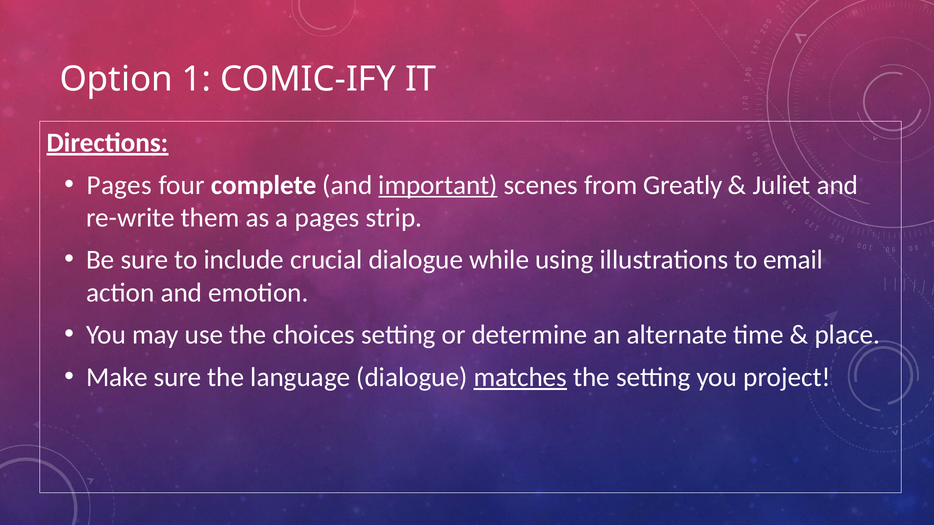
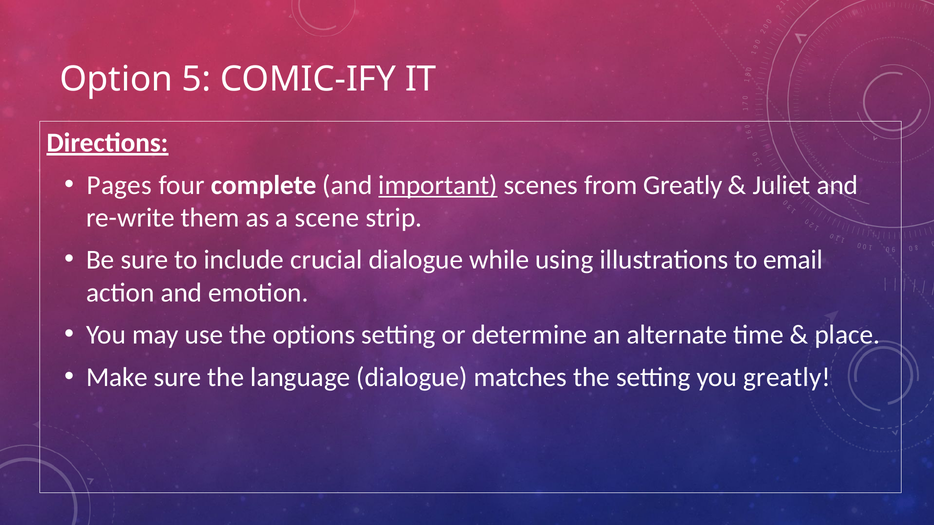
1: 1 -> 5
a pages: pages -> scene
choices: choices -> options
matches underline: present -> none
you project: project -> greatly
